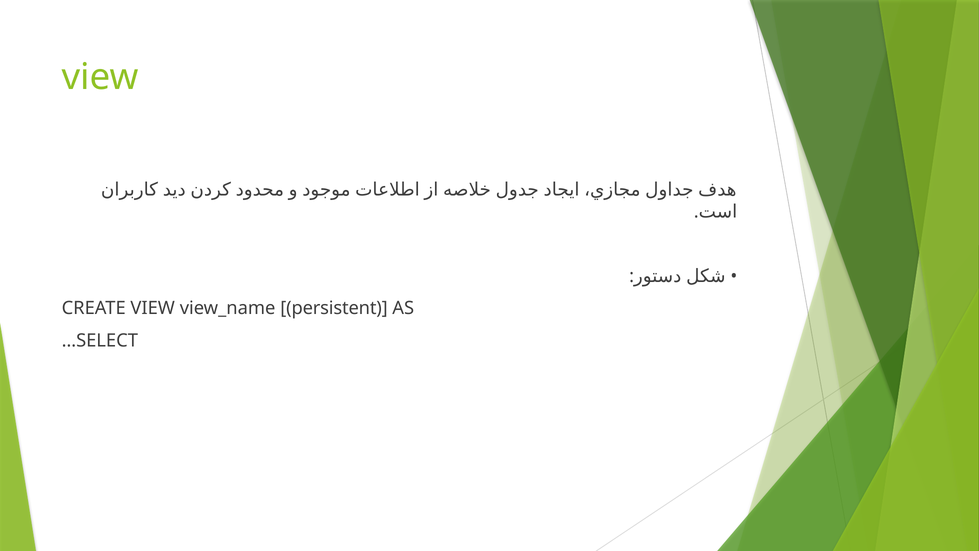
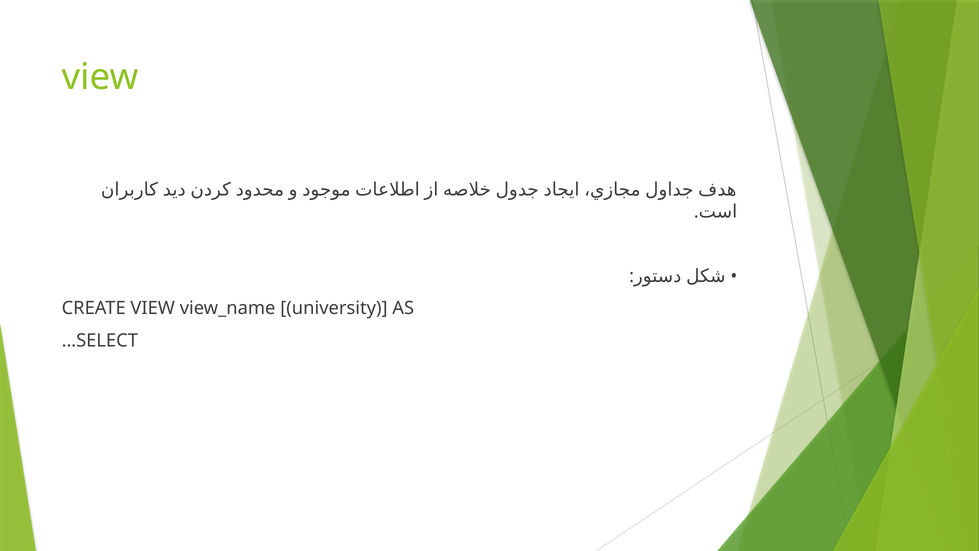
persistent: persistent -> university
